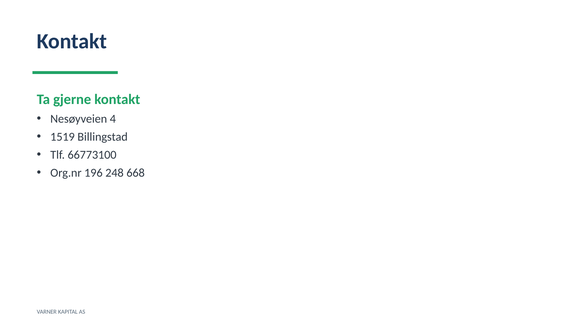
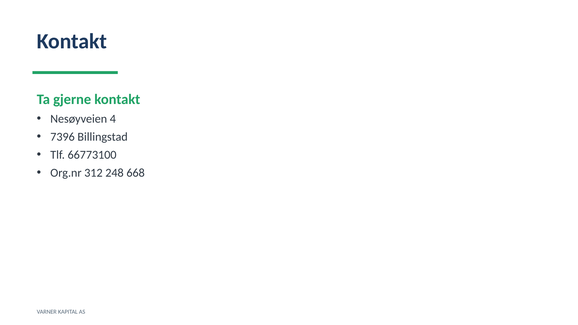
1519: 1519 -> 7396
196: 196 -> 312
